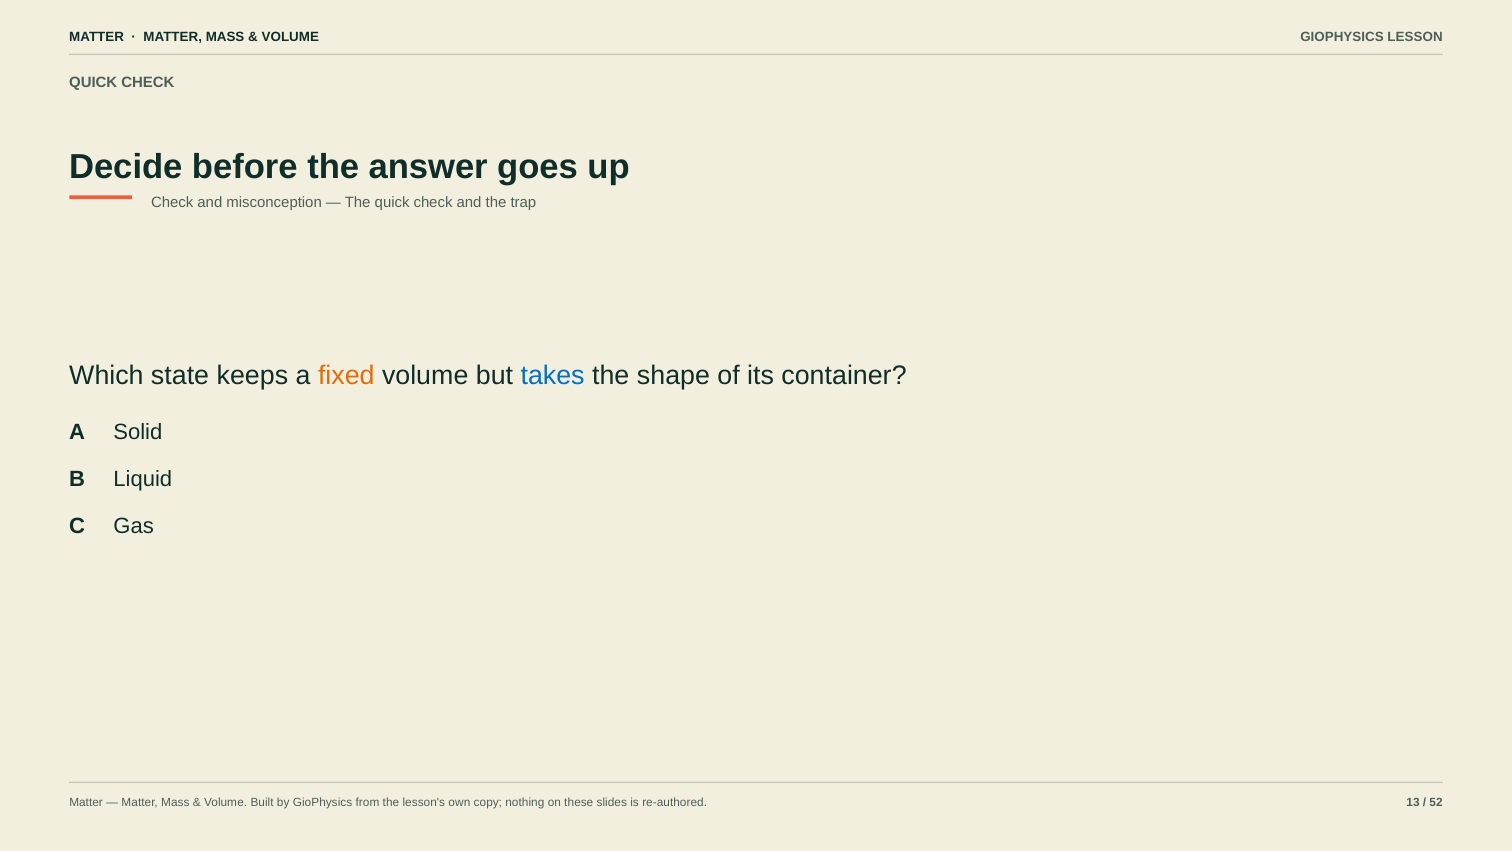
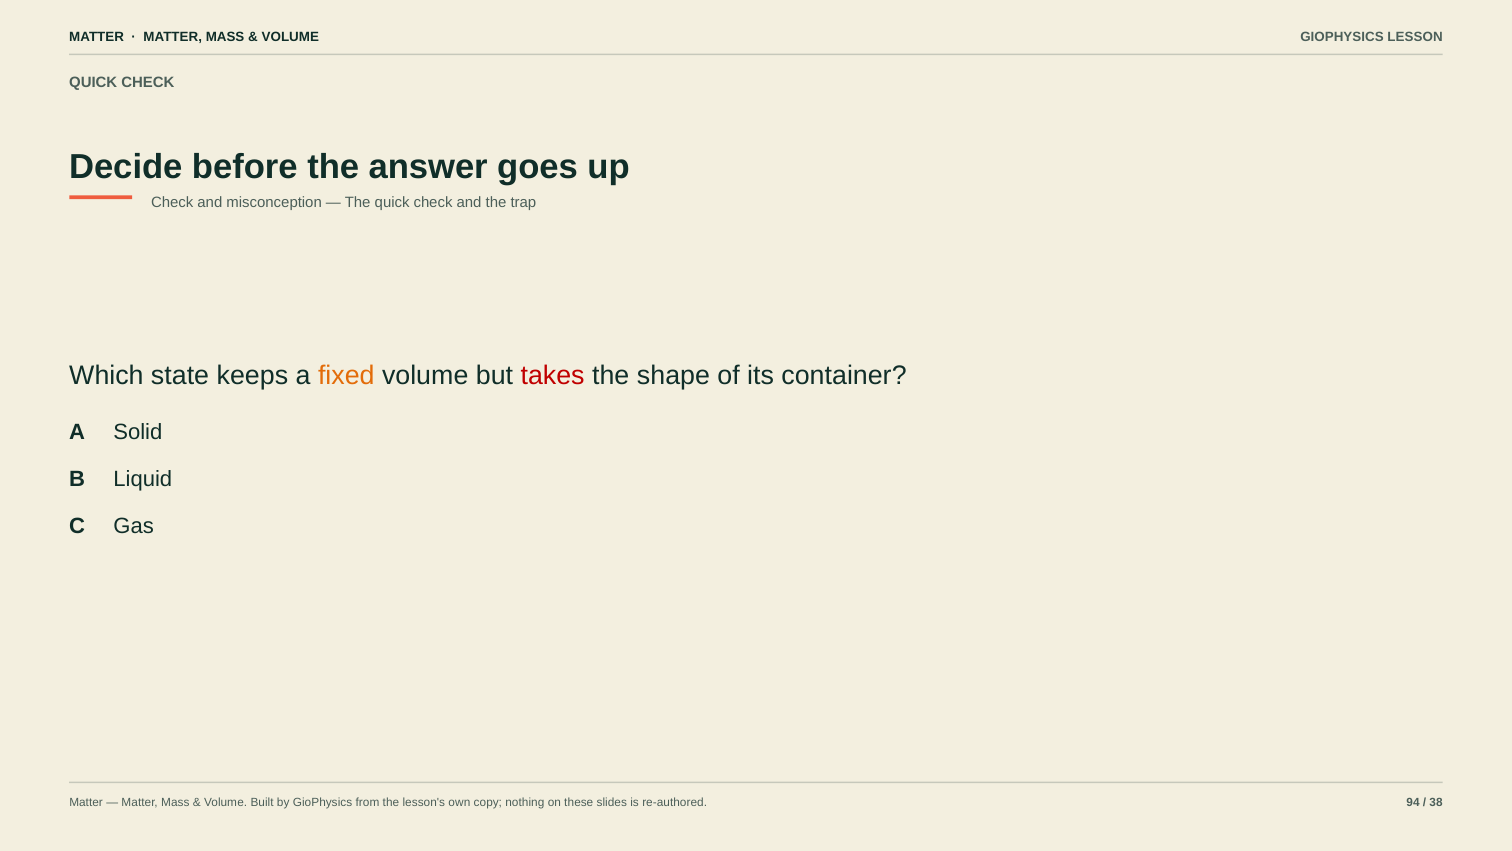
takes colour: blue -> red
13: 13 -> 94
52: 52 -> 38
